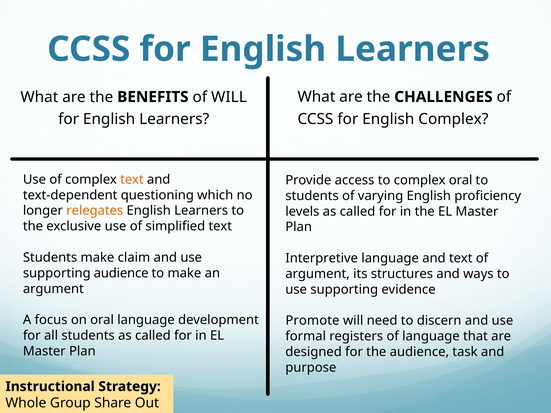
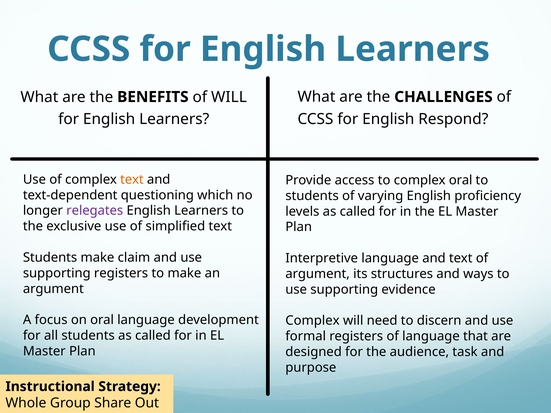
English Complex: Complex -> Respond
relegates colour: orange -> purple
supporting audience: audience -> registers
Promote at (312, 321): Promote -> Complex
